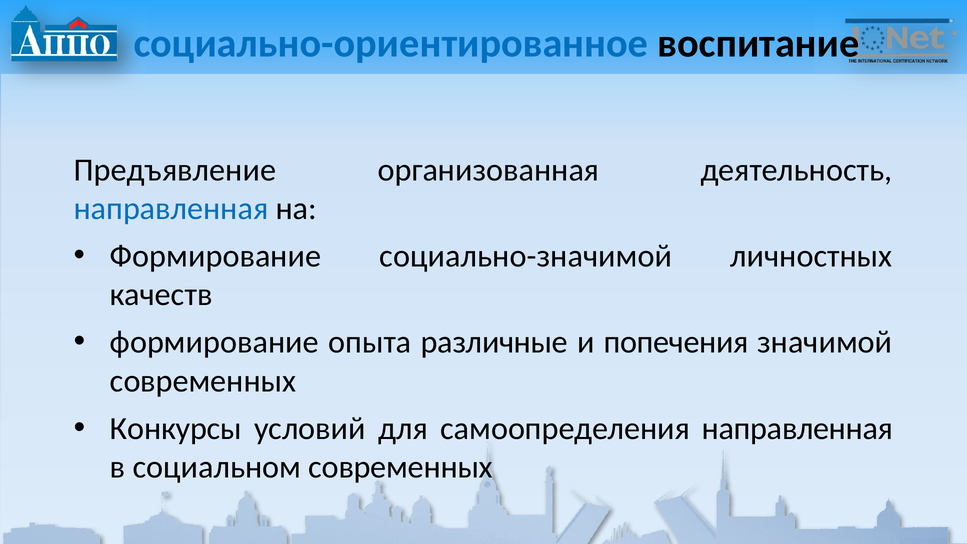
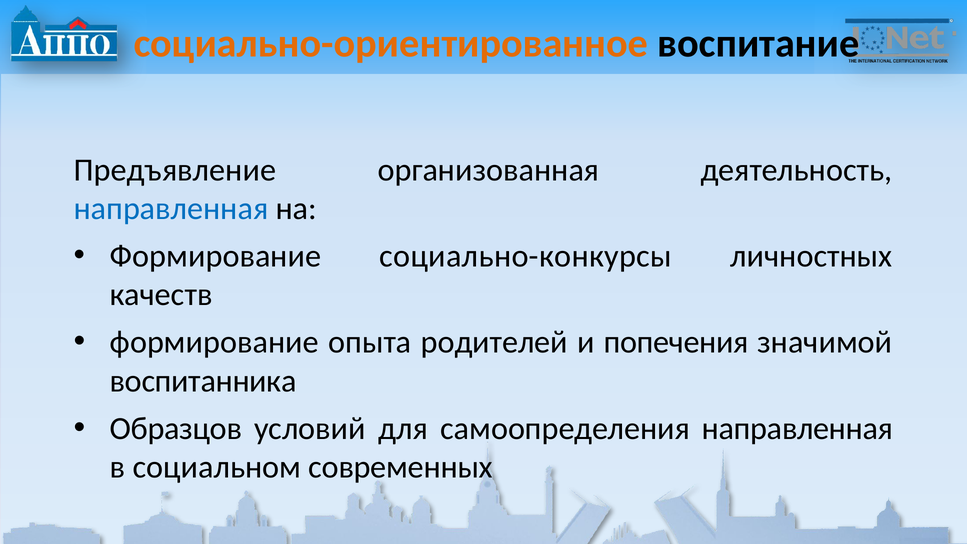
социально-ориентированное colour: blue -> orange
социально-значимой: социально-значимой -> социально-конкурсы
различные: различные -> родителей
современных at (203, 381): современных -> воспитанника
Конкурсы: Конкурсы -> Образцов
